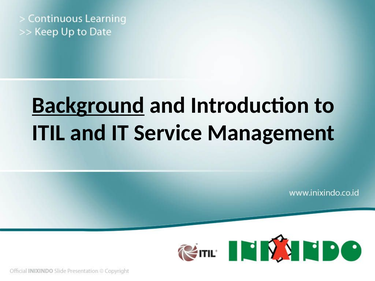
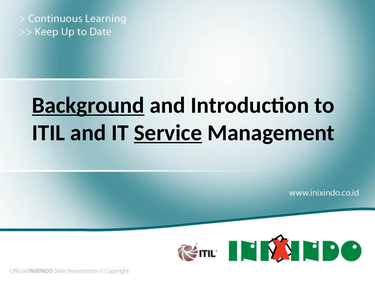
Service underline: none -> present
